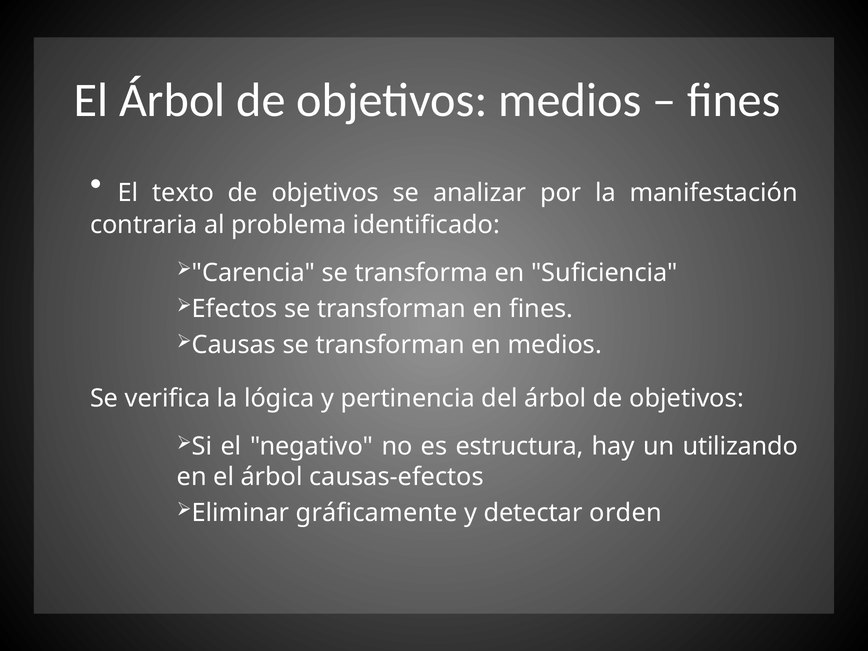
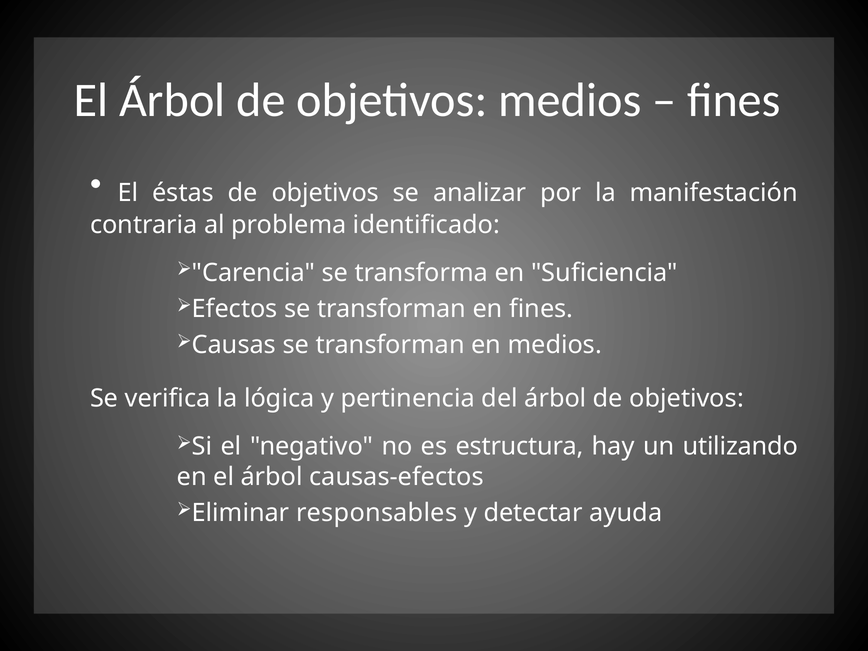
texto: texto -> éstas
gráficamente: gráficamente -> responsables
orden: orden -> ayuda
